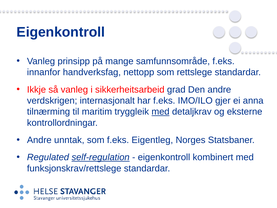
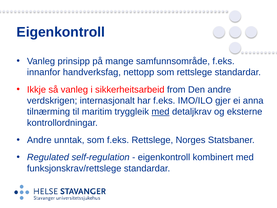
grad: grad -> from
f.eks Eigentleg: Eigentleg -> Rettslege
self-regulation underline: present -> none
